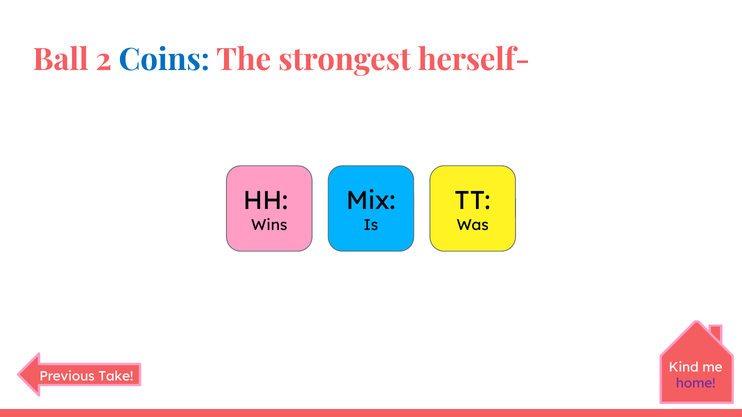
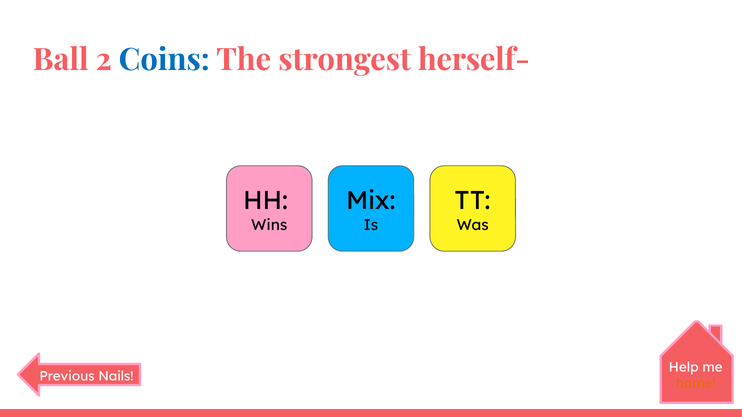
Kind: Kind -> Help
Take: Take -> Nails
home colour: purple -> orange
